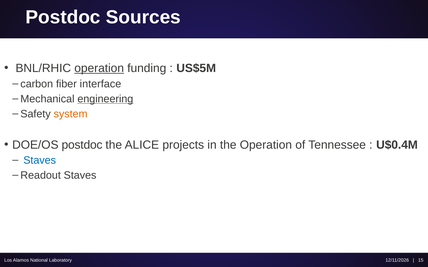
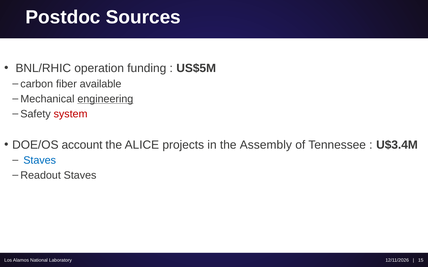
operation at (99, 68) underline: present -> none
interface: interface -> available
system colour: orange -> red
DOE/OS postdoc: postdoc -> account
the Operation: Operation -> Assembly
U$0.4M: U$0.4M -> U$3.4M
